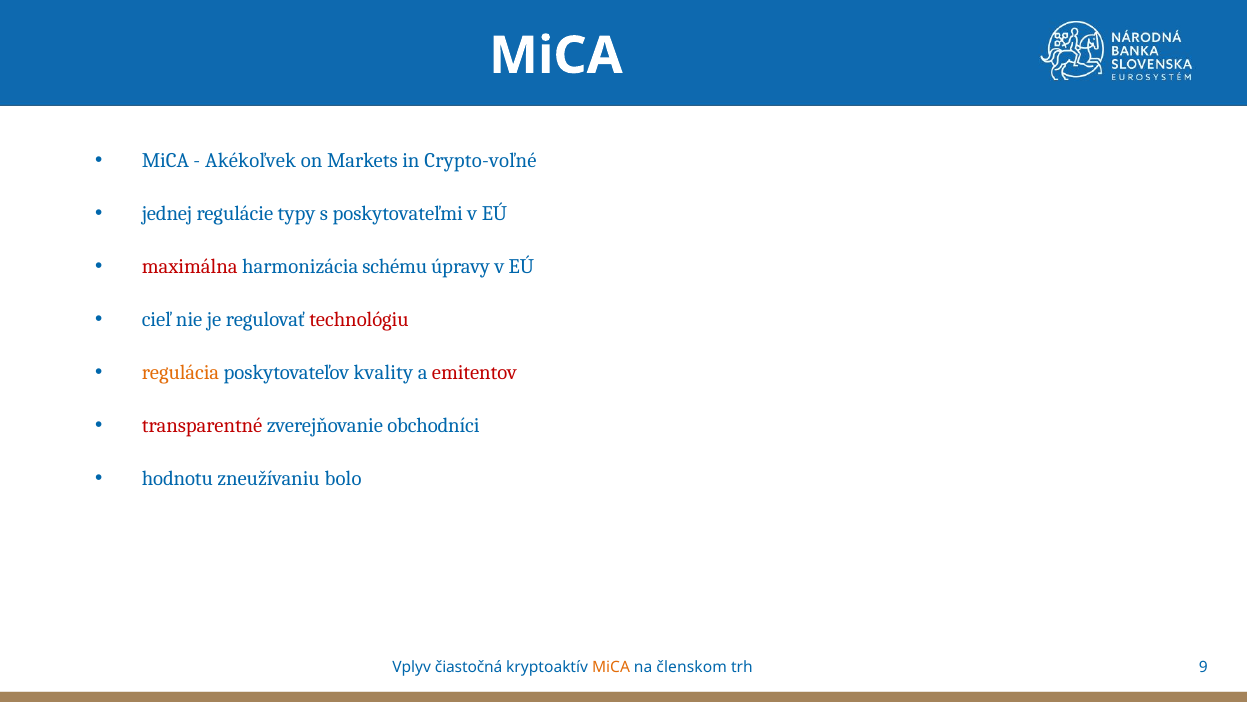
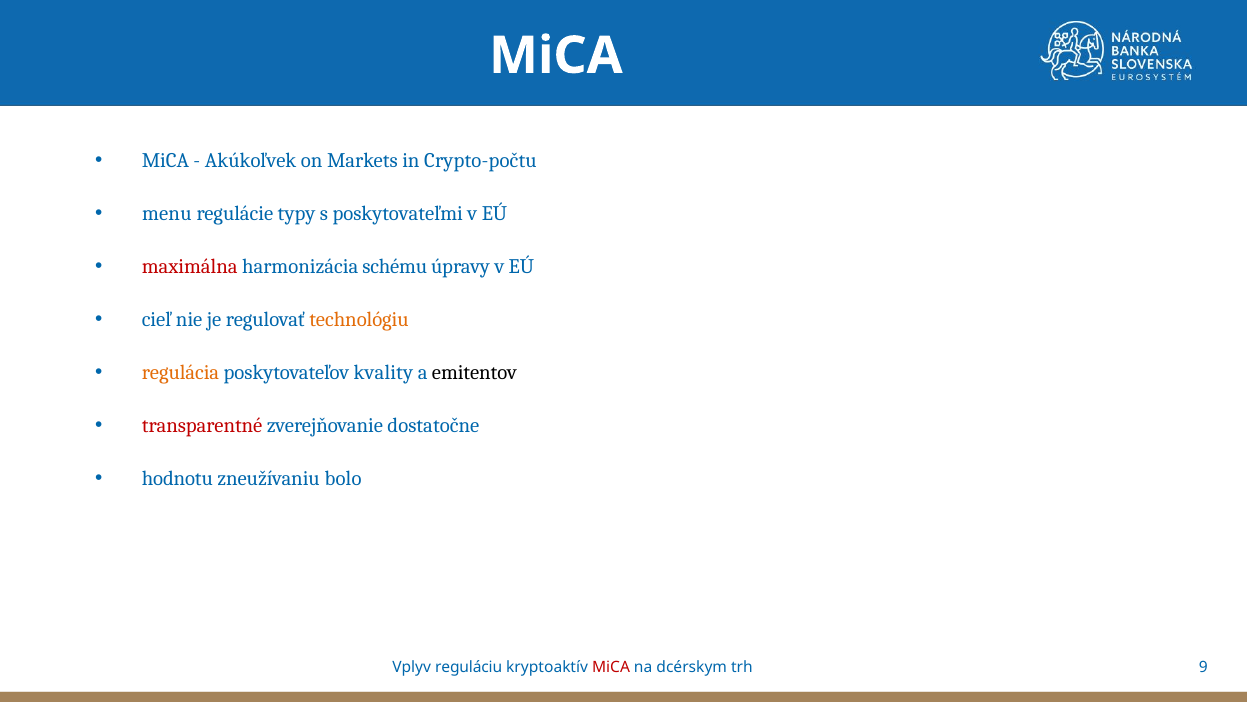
Akékoľvek: Akékoľvek -> Akúkoľvek
Crypto-voľné: Crypto-voľné -> Crypto-počtu
jednej: jednej -> menu
technológiu colour: red -> orange
emitentov colour: red -> black
obchodníci: obchodníci -> dostatočne
čiastočná: čiastočná -> reguláciu
MiCA at (611, 667) colour: orange -> red
členskom: členskom -> dcérskym
